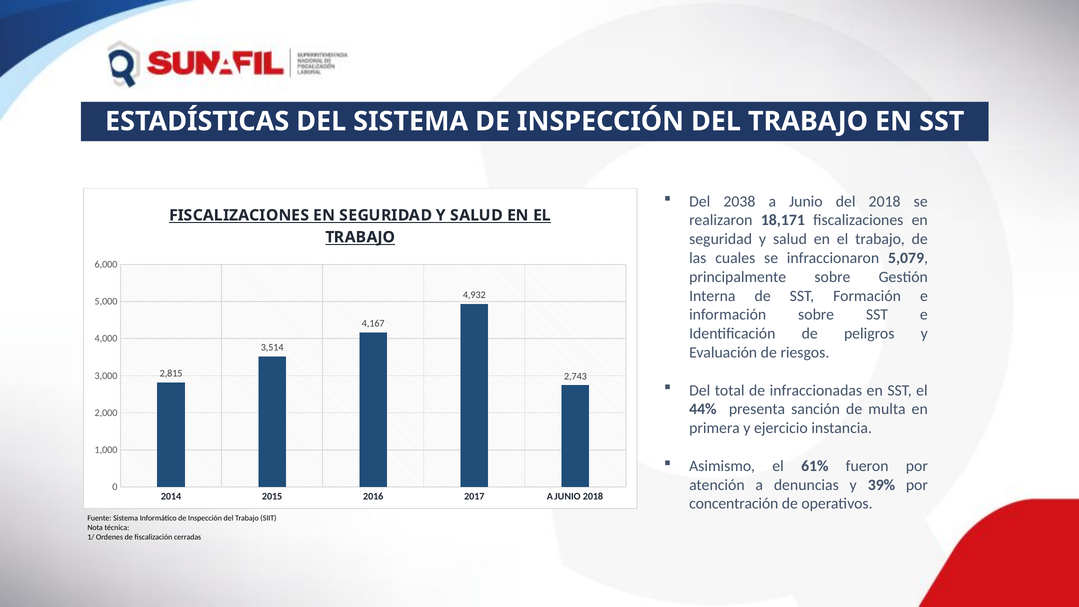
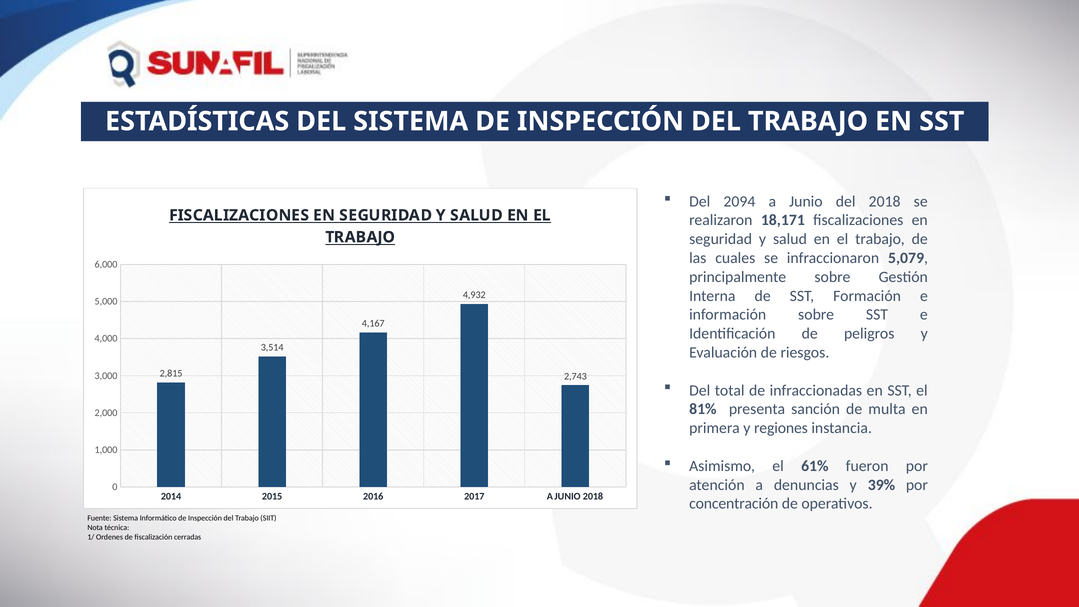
2038: 2038 -> 2094
44%: 44% -> 81%
ejercicio: ejercicio -> regiones
